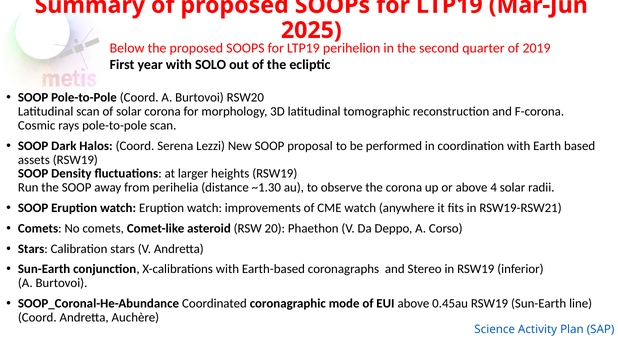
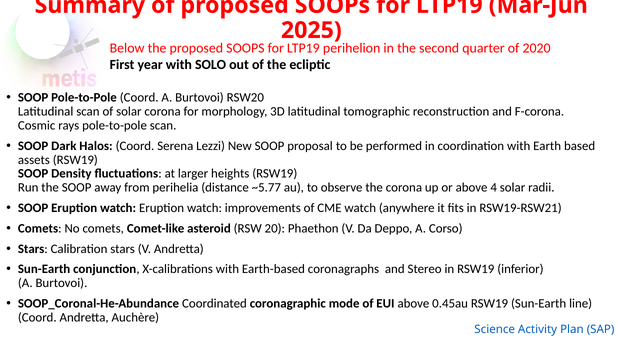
2019: 2019 -> 2020
~1.30: ~1.30 -> ~5.77
